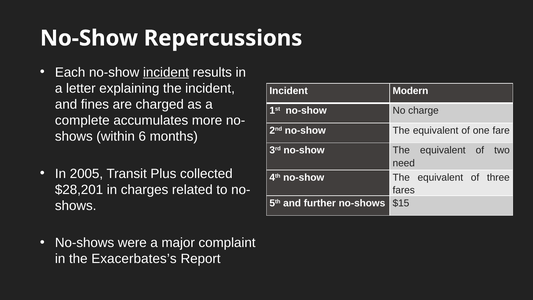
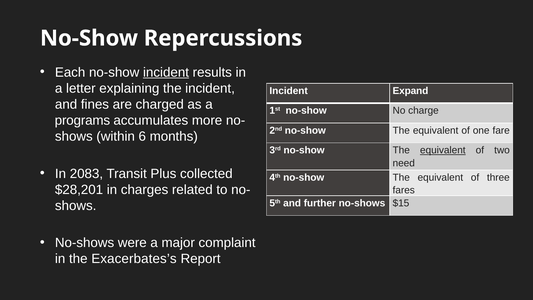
Modern: Modern -> Expand
complete: complete -> programs
equivalent at (443, 150) underline: none -> present
2005: 2005 -> 2083
